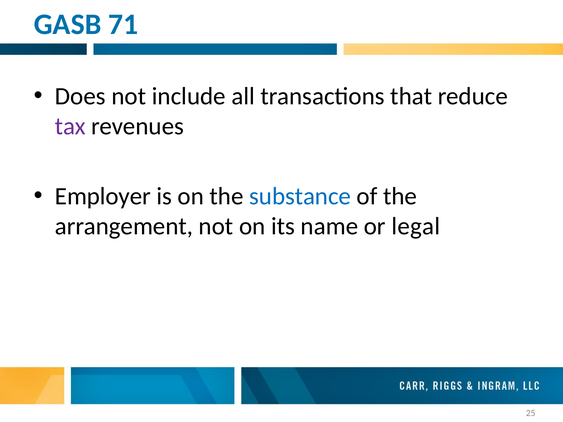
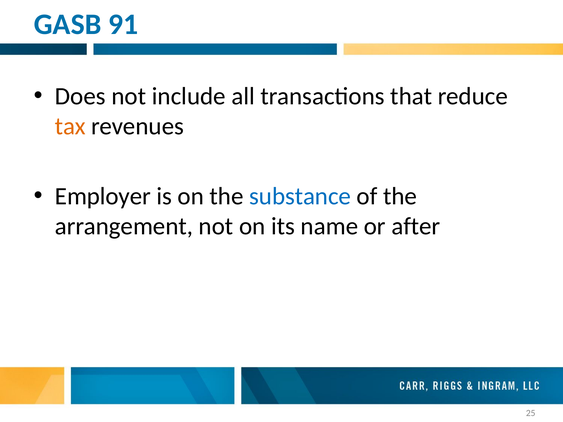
71: 71 -> 91
tax colour: purple -> orange
legal: legal -> after
